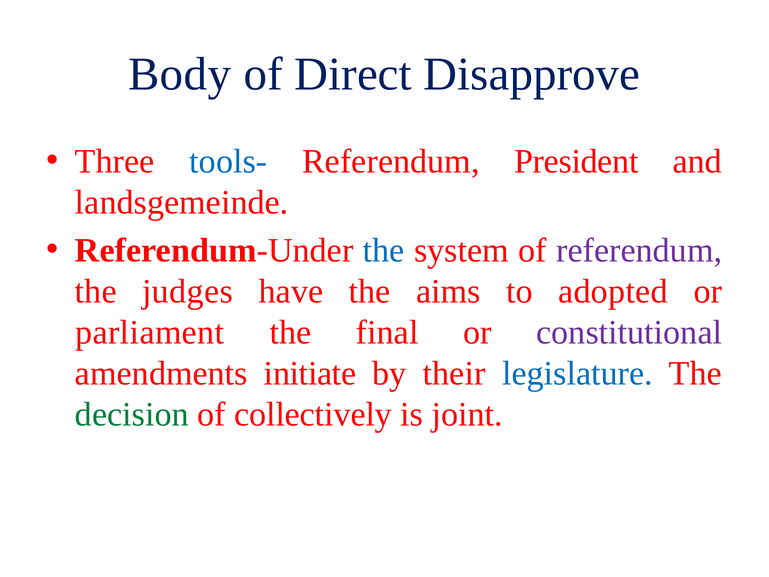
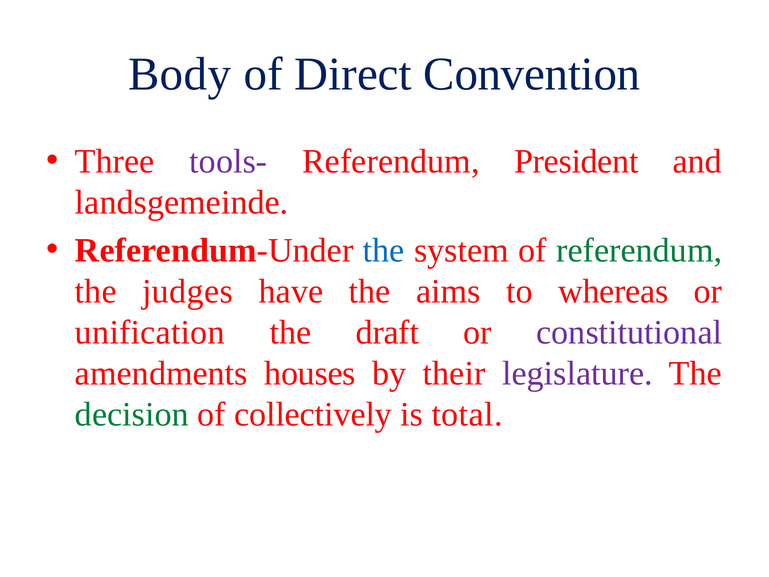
Disapprove: Disapprove -> Convention
tools- colour: blue -> purple
referendum at (639, 250) colour: purple -> green
adopted: adopted -> whereas
parliament: parliament -> unification
final: final -> draft
initiate: initiate -> houses
legislature colour: blue -> purple
joint: joint -> total
